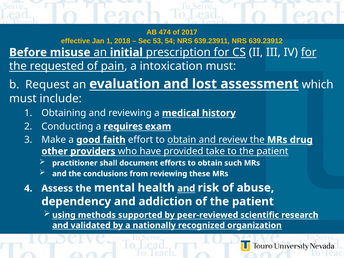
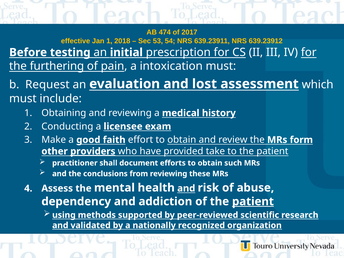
misuse: misuse -> testing
requested: requested -> furthering
requires: requires -> licensee
drug: drug -> form
patient at (253, 201) underline: none -> present
